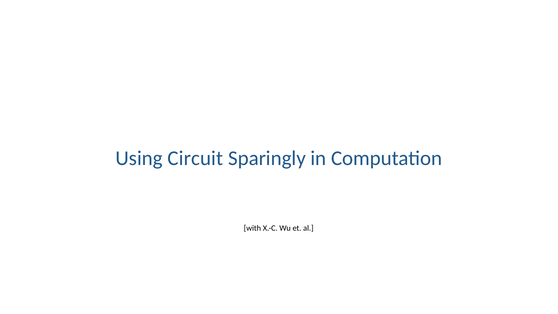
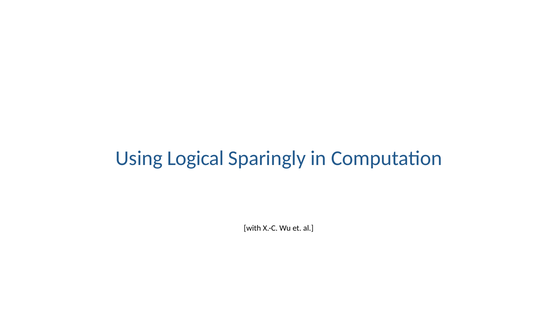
Circuit: Circuit -> Logical
